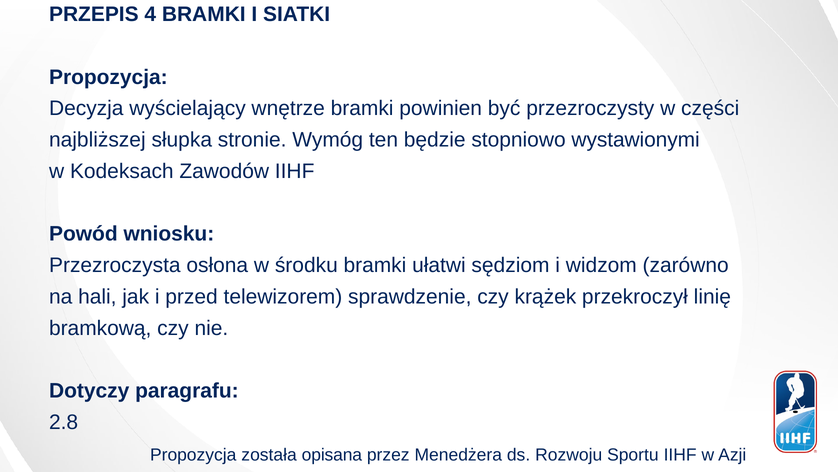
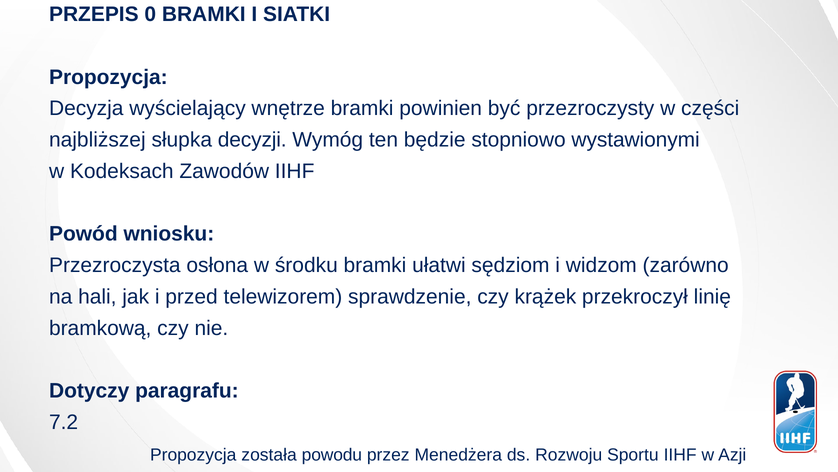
4: 4 -> 0
stronie: stronie -> decyzji
2.8: 2.8 -> 7.2
opisana: opisana -> powodu
